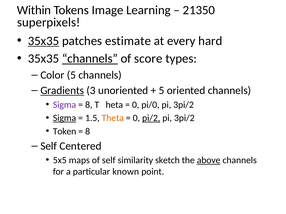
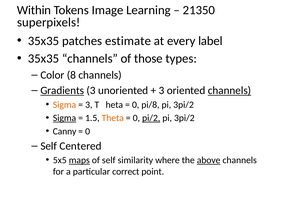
35x35 at (44, 41) underline: present -> none
hard: hard -> label
channels at (90, 59) underline: present -> none
score: score -> those
Color 5: 5 -> 8
5 at (162, 91): 5 -> 3
channels at (229, 91) underline: none -> present
Sigma at (65, 105) colour: purple -> orange
8 at (89, 105): 8 -> 3
pi/0: pi/0 -> pi/8
Token: Token -> Canny
8 at (88, 132): 8 -> 0
maps underline: none -> present
sketch: sketch -> where
known: known -> correct
